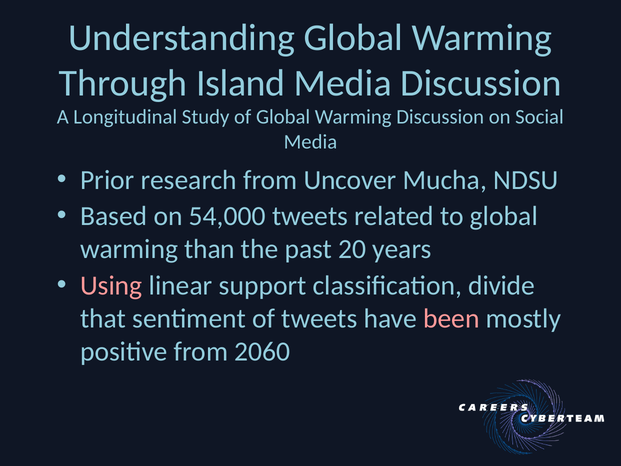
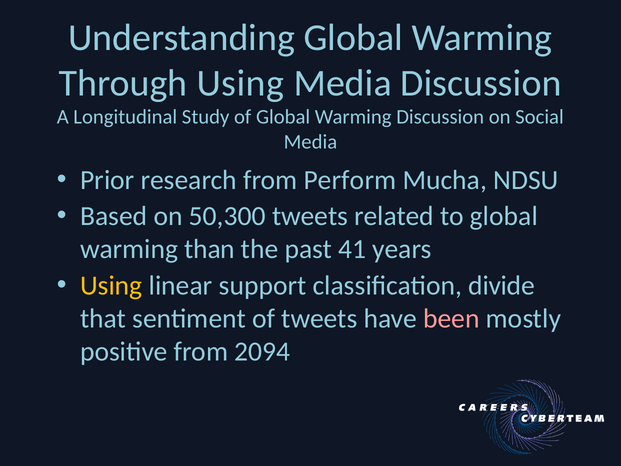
Through Island: Island -> Using
Uncover: Uncover -> Perform
54,000: 54,000 -> 50,300
20: 20 -> 41
Using at (111, 285) colour: pink -> yellow
2060: 2060 -> 2094
